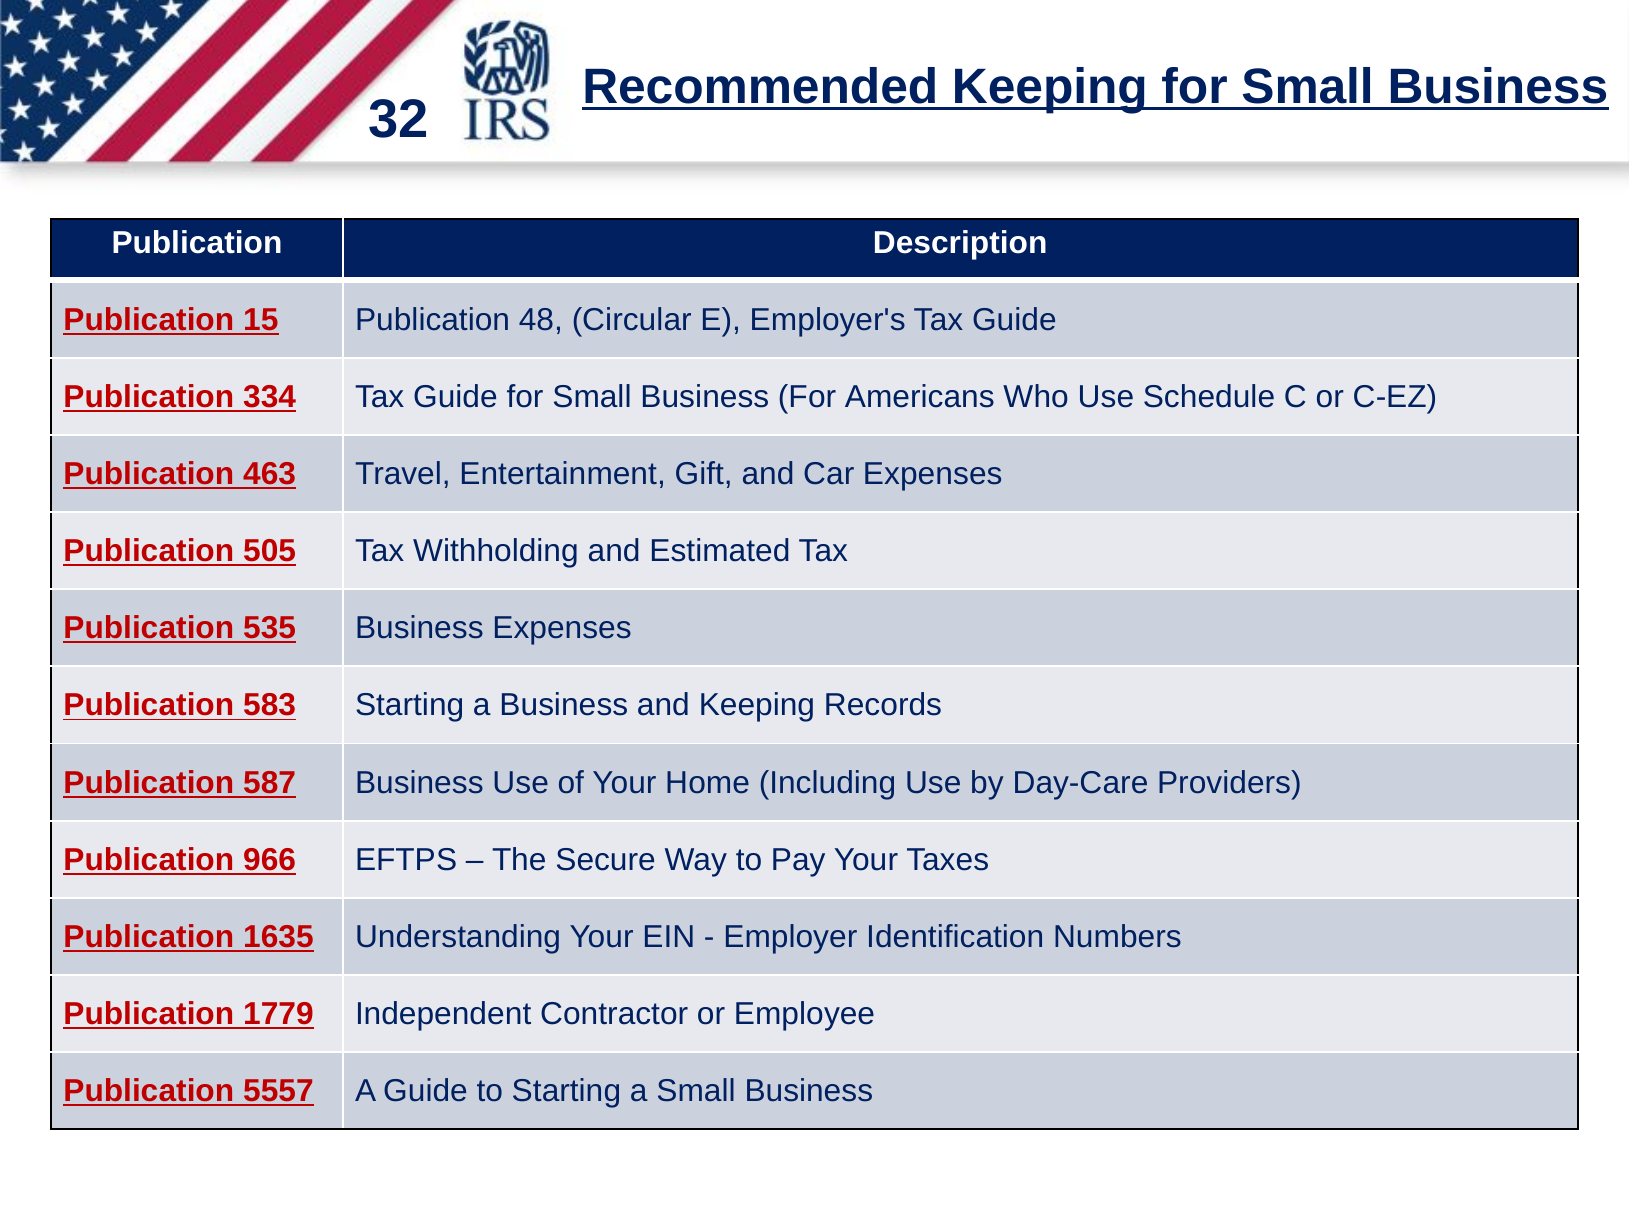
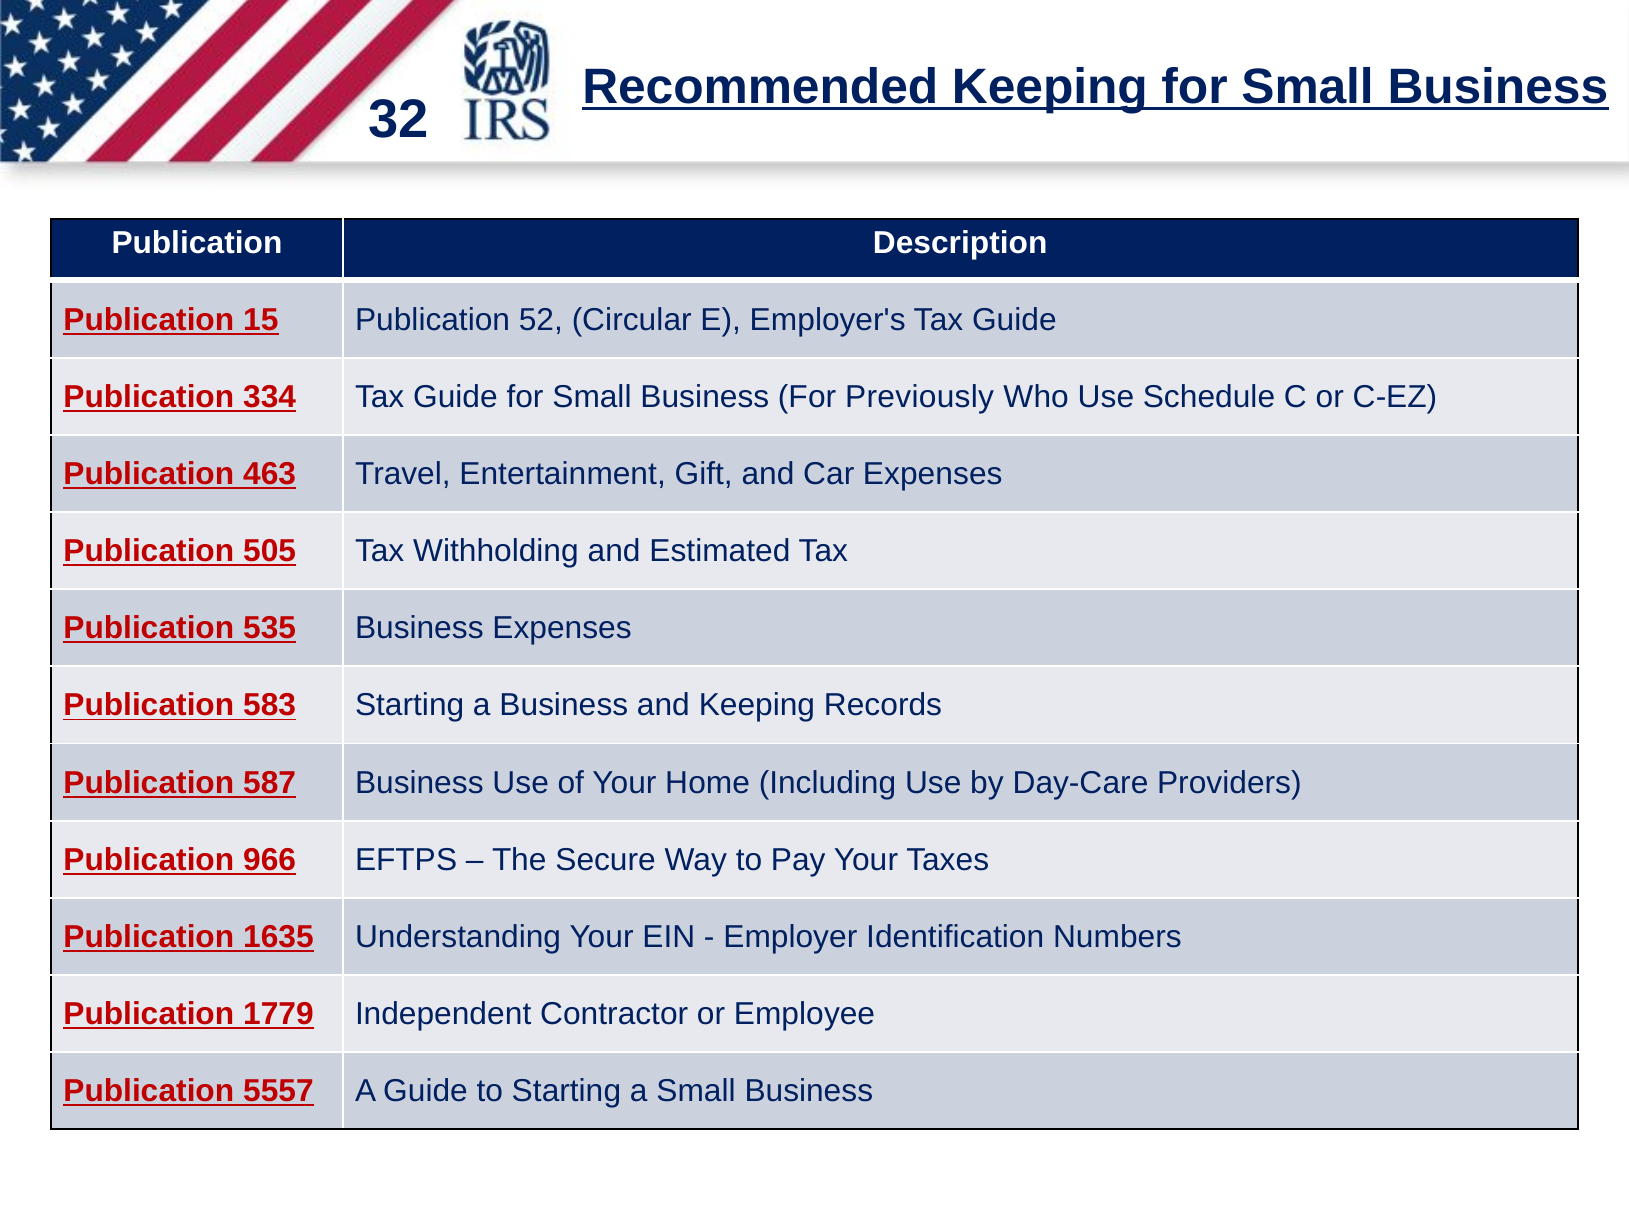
48: 48 -> 52
Americans: Americans -> Previously
